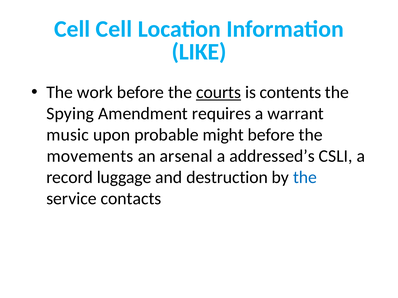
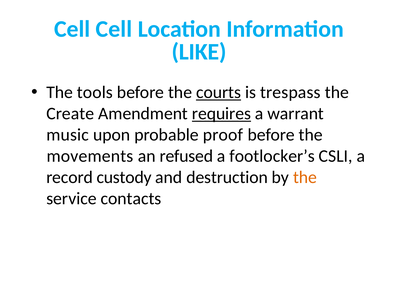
work: work -> tools
contents: contents -> trespass
Spying: Spying -> Create
requires underline: none -> present
might: might -> proof
arsenal: arsenal -> refused
addressed’s: addressed’s -> footlocker’s
luggage: luggage -> custody
the at (305, 178) colour: blue -> orange
